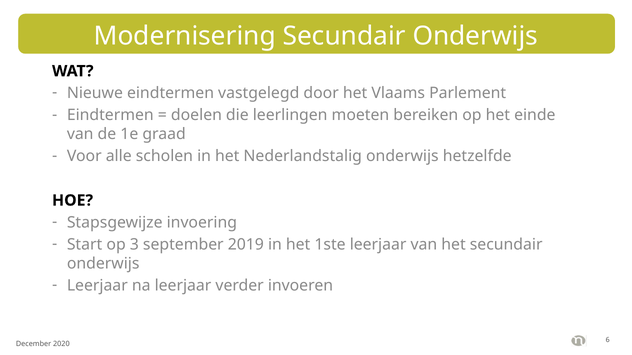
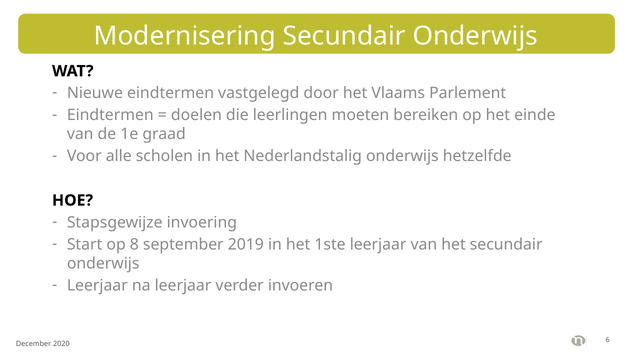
3: 3 -> 8
